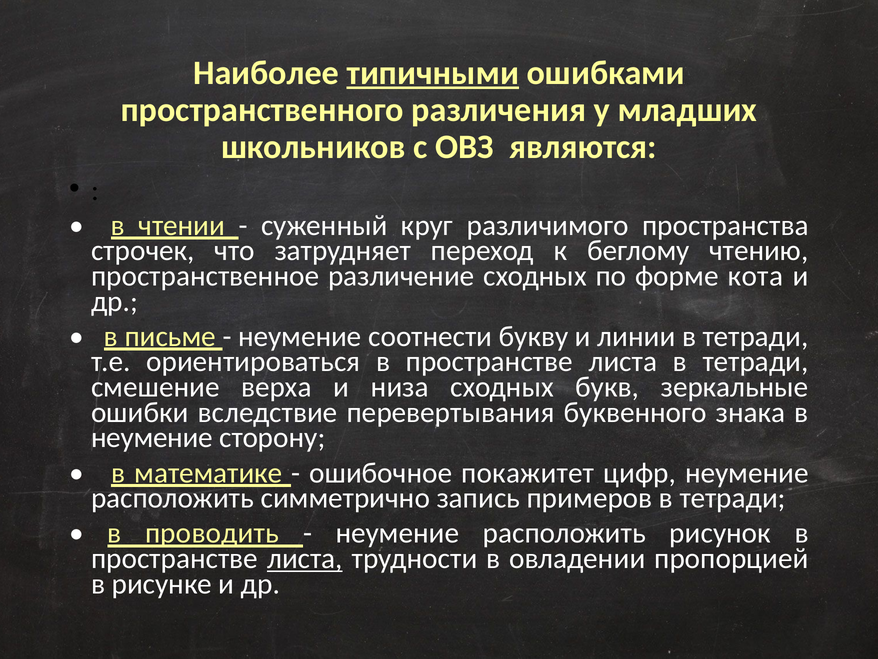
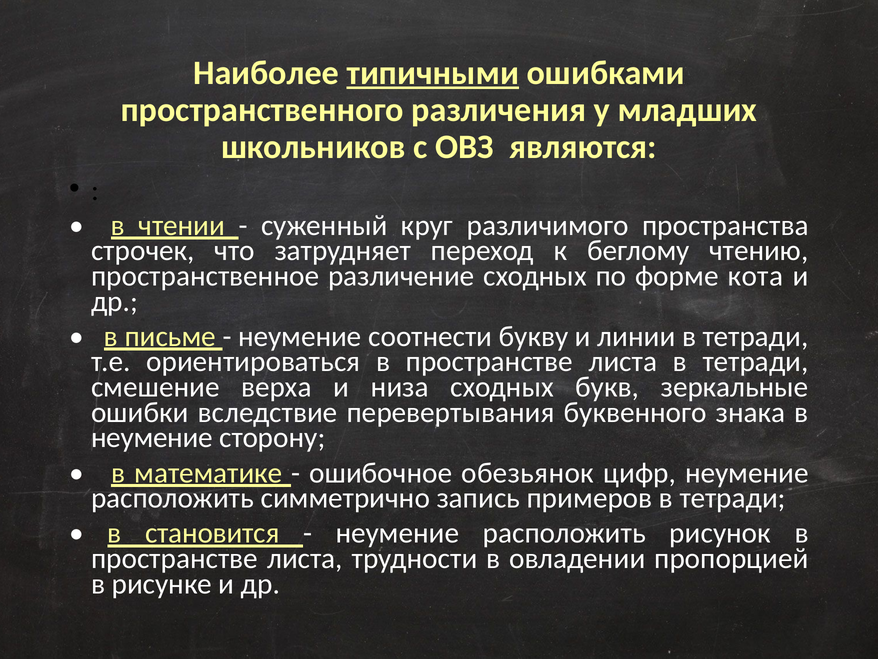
покажитет: покажитет -> обезьянок
проводить: проводить -> становится
листа at (305, 558) underline: present -> none
